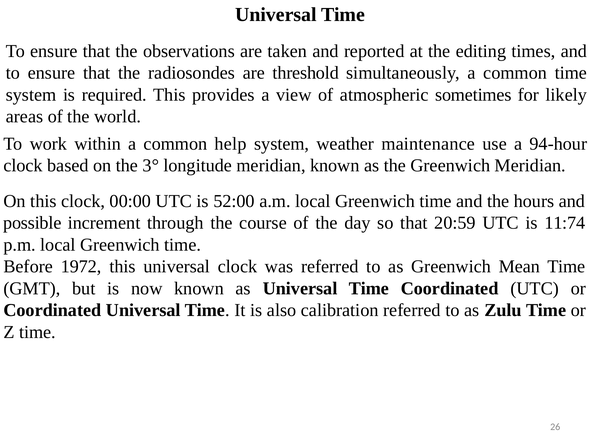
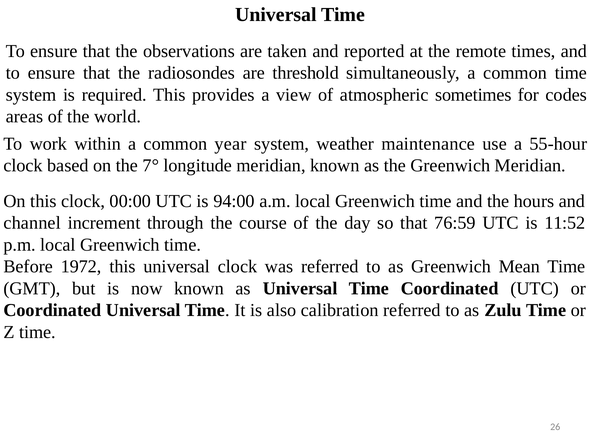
editing: editing -> remote
likely: likely -> codes
help: help -> year
94-hour: 94-hour -> 55-hour
3°: 3° -> 7°
52:00: 52:00 -> 94:00
possible: possible -> channel
20:59: 20:59 -> 76:59
11:74: 11:74 -> 11:52
